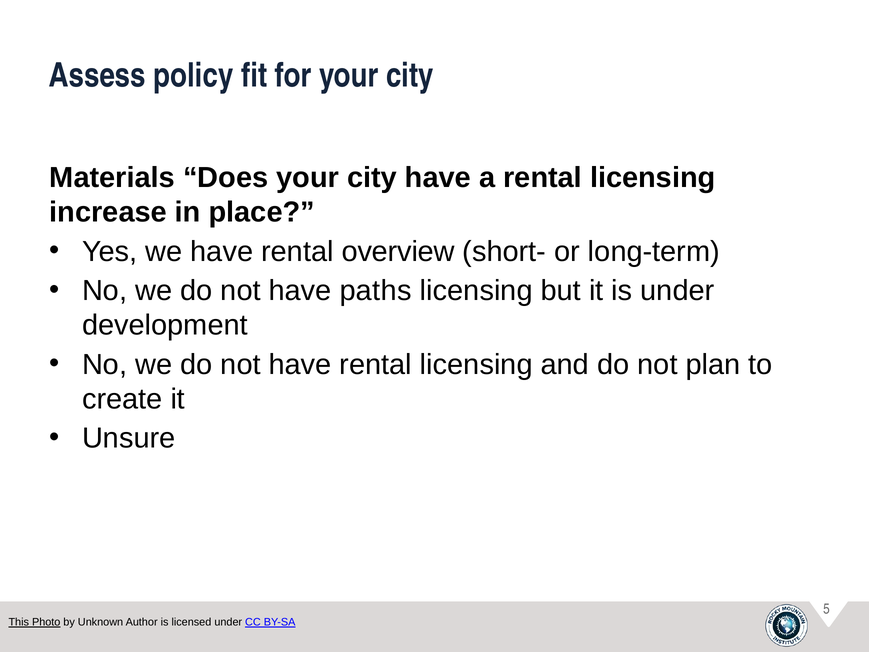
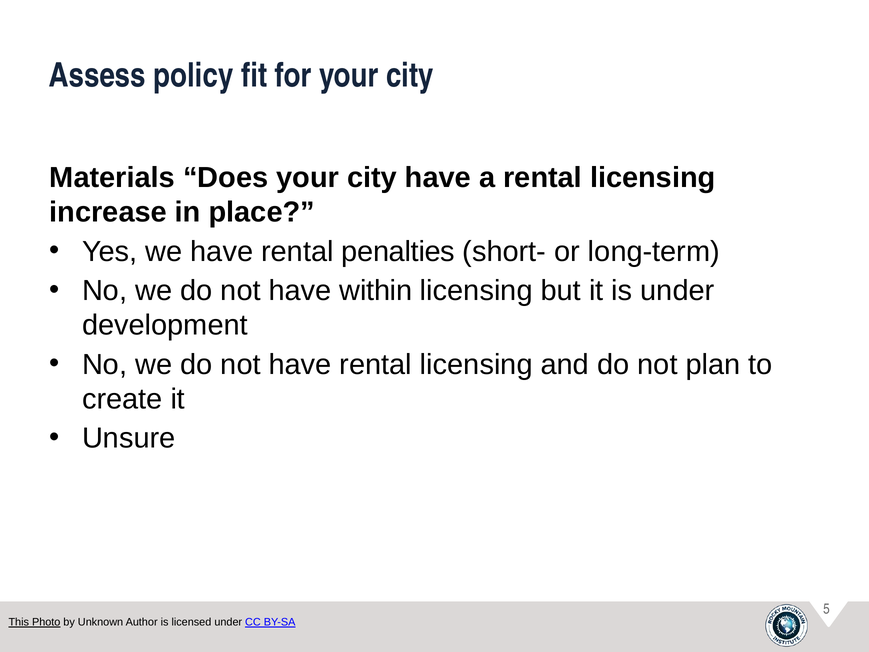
overview: overview -> penalties
paths: paths -> within
